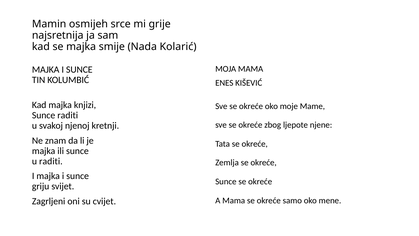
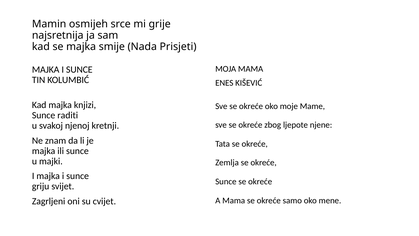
Kolarić: Kolarić -> Prisjeti
u raditi: raditi -> majki
